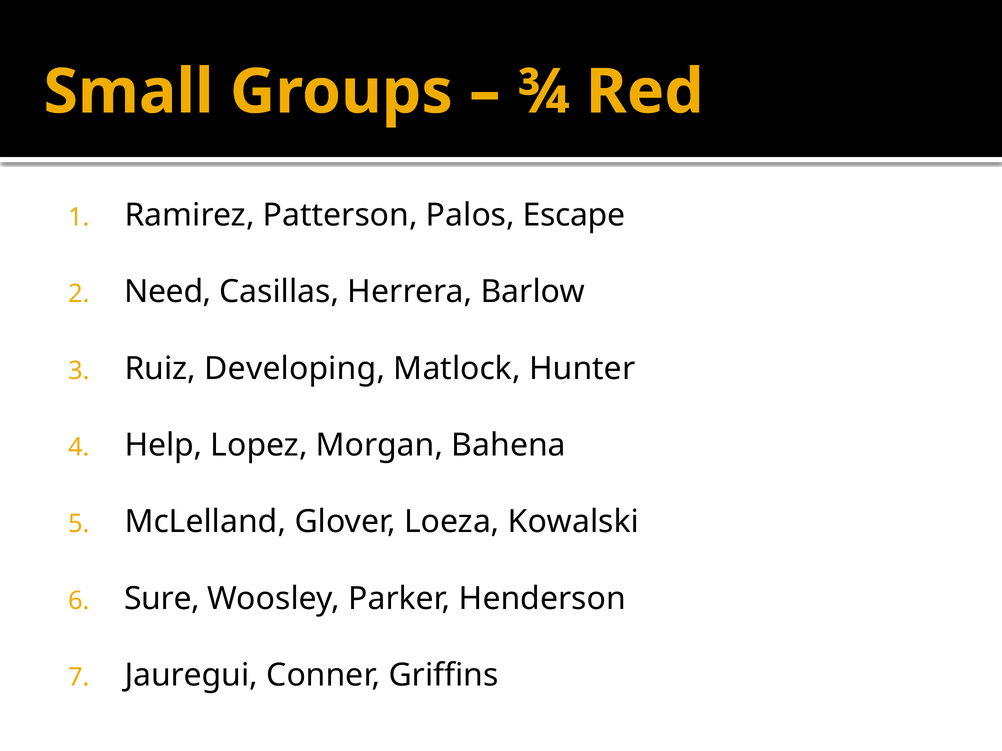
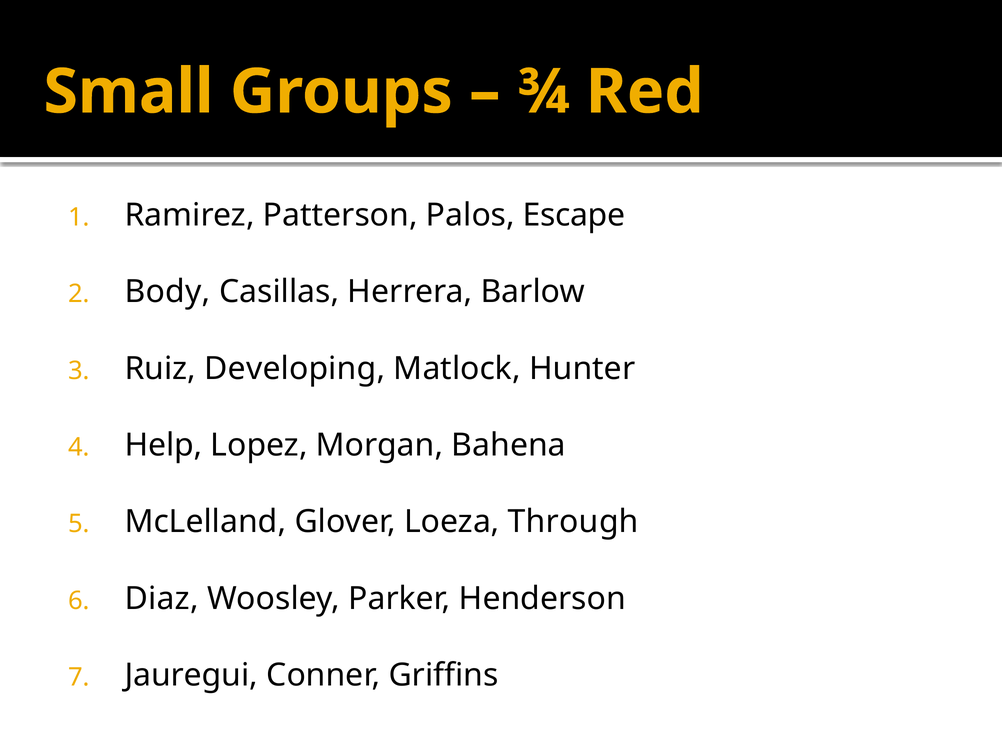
Need: Need -> Body
Kowalski: Kowalski -> Through
Sure: Sure -> Diaz
